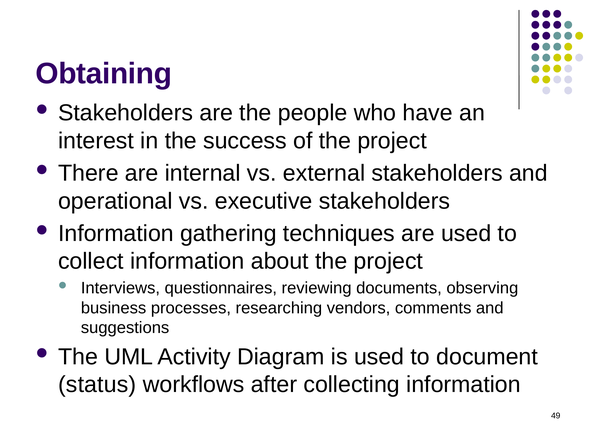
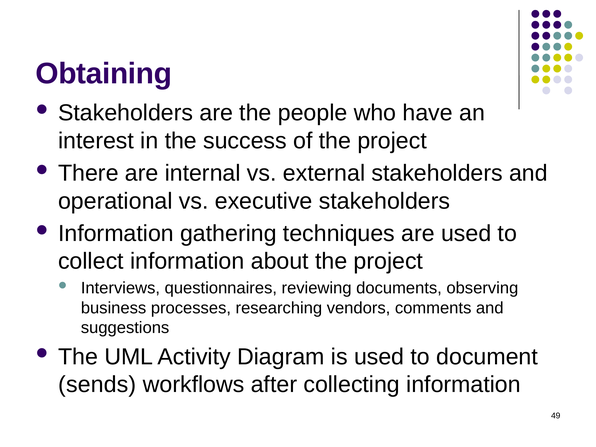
status: status -> sends
